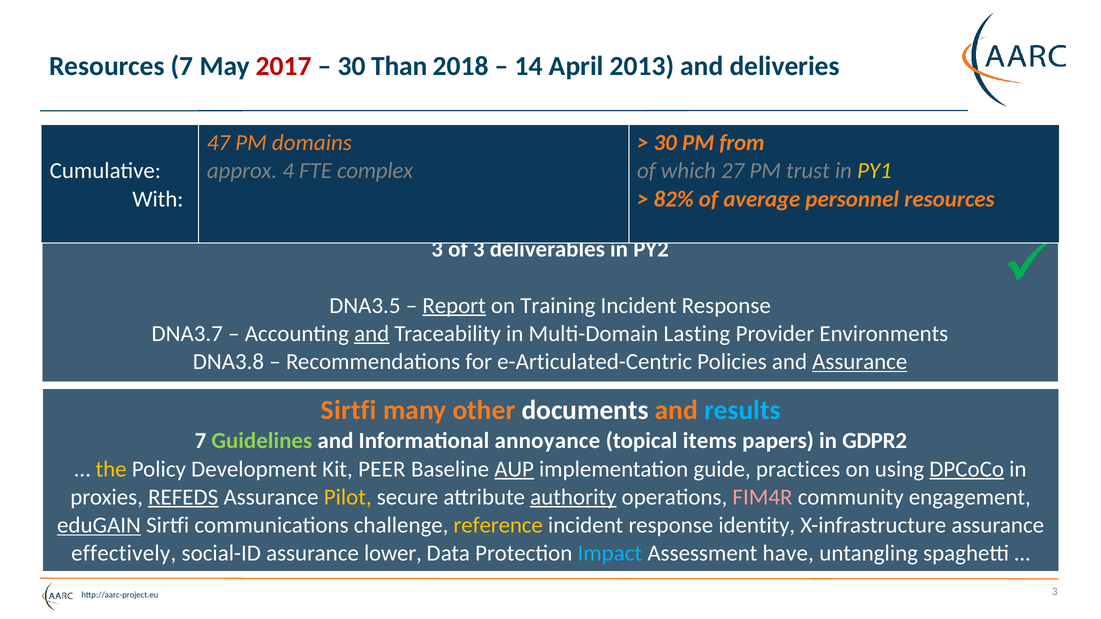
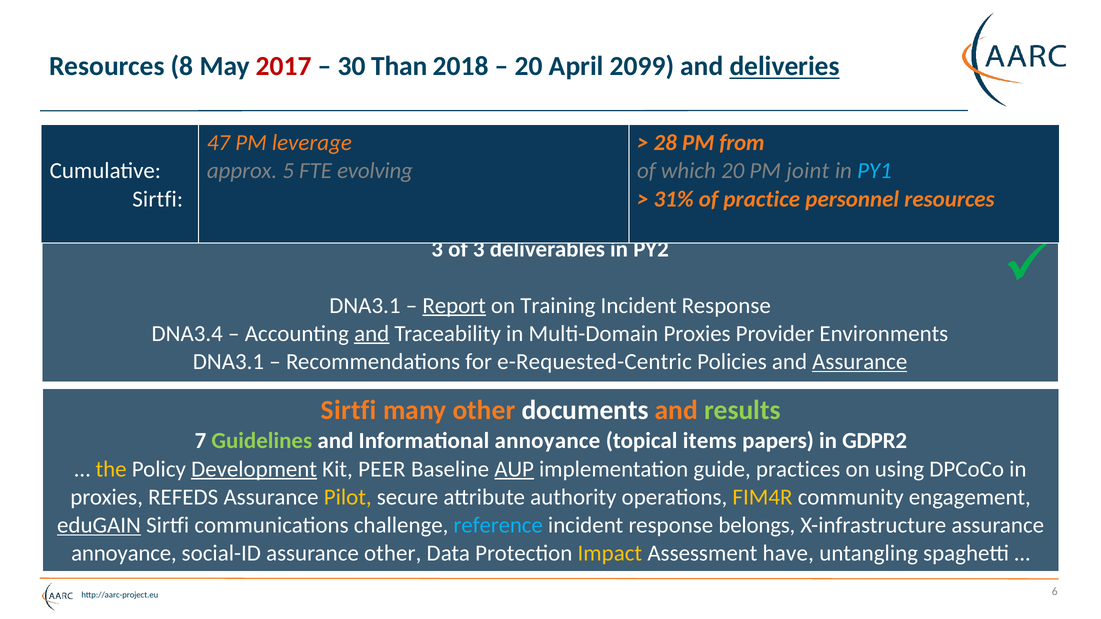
Resources 7: 7 -> 8
14 at (529, 66): 14 -> 20
2013: 2013 -> 2099
deliveries underline: none -> present
domains: domains -> leverage
30 at (665, 143): 30 -> 28
4: 4 -> 5
complex: complex -> evolving
which 27: 27 -> 20
trust: trust -> joint
PY1 colour: yellow -> light blue
With at (158, 199): With -> Sirtfi
82%: 82% -> 31%
average: average -> practice
DNA3.5 at (365, 306): DNA3.5 -> DNA3.1
DNA3.7: DNA3.7 -> DNA3.4
Multi-Domain Lasting: Lasting -> Proxies
DNA3.8 at (228, 362): DNA3.8 -> DNA3.1
e-Articulated-Centric: e-Articulated-Centric -> e-Requested-Centric
results colour: light blue -> light green
Development underline: none -> present
DPCoCo underline: present -> none
REFEDS underline: present -> none
authority underline: present -> none
FIM4R colour: pink -> yellow
reference colour: yellow -> light blue
identity: identity -> belongs
effectively at (124, 553): effectively -> annoyance
assurance lower: lower -> other
Impact colour: light blue -> yellow
3 at (1055, 592): 3 -> 6
